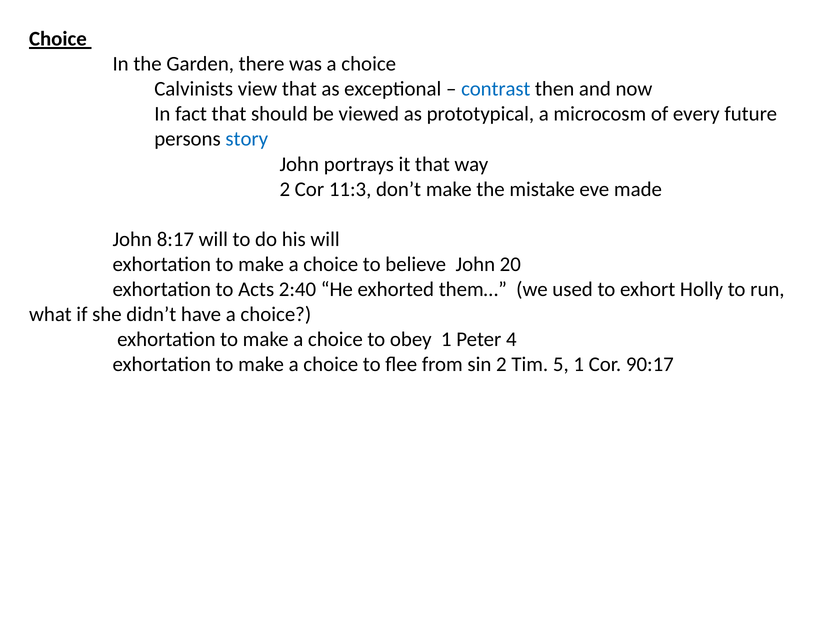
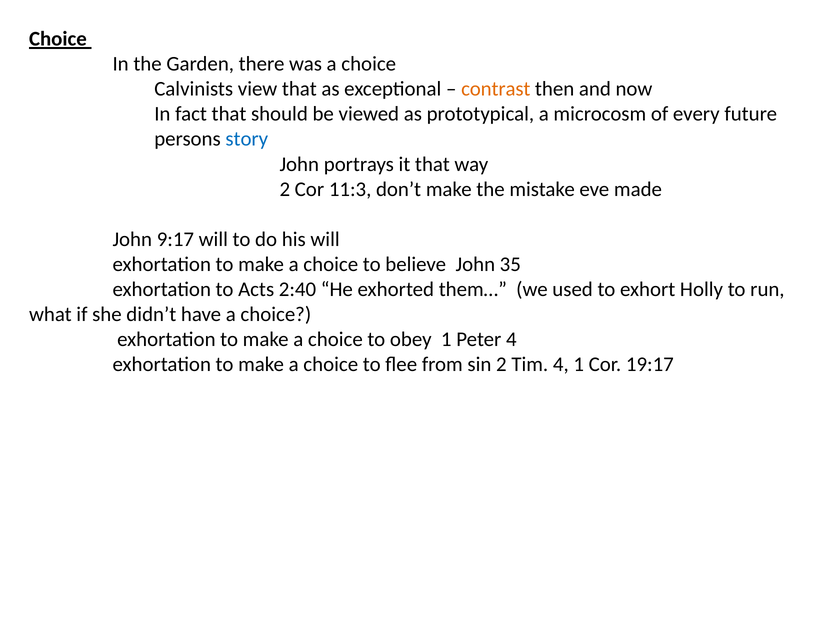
contrast colour: blue -> orange
8:17: 8:17 -> 9:17
20: 20 -> 35
Tim 5: 5 -> 4
90:17: 90:17 -> 19:17
